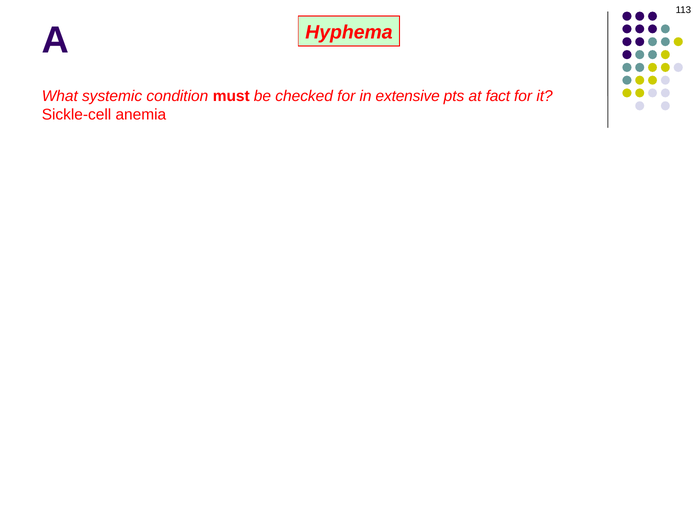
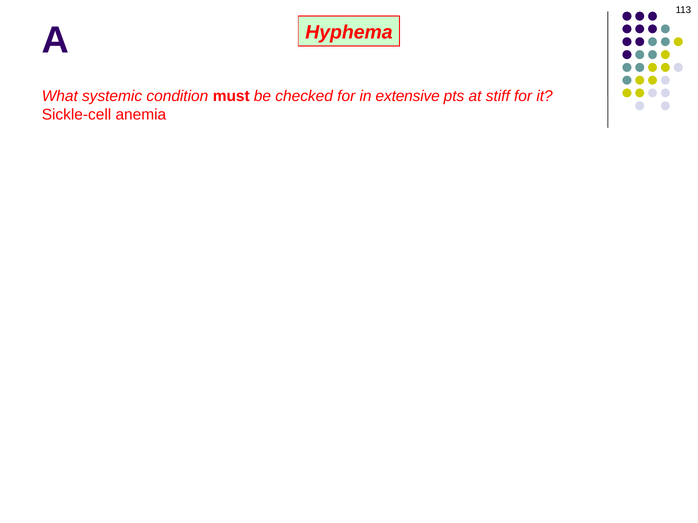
fact: fact -> stiff
